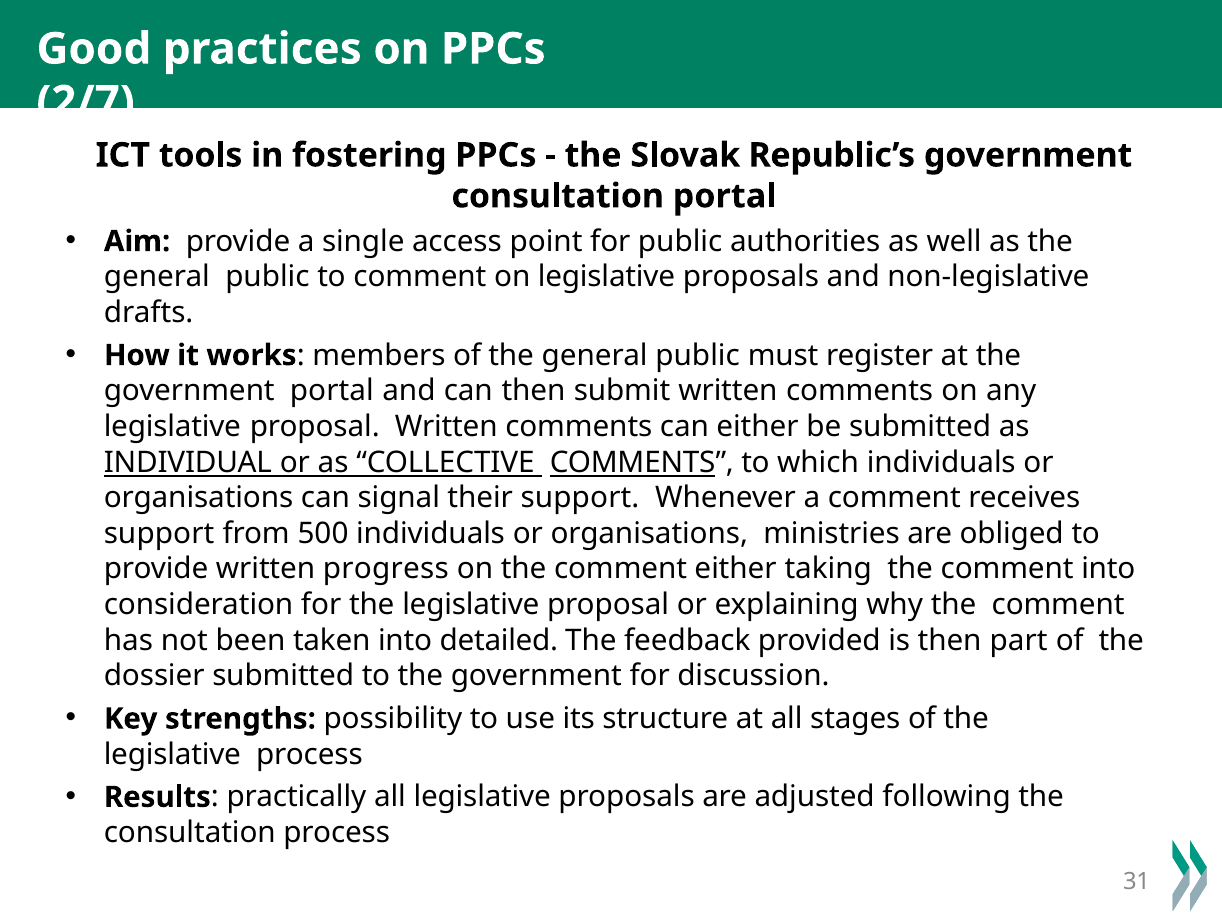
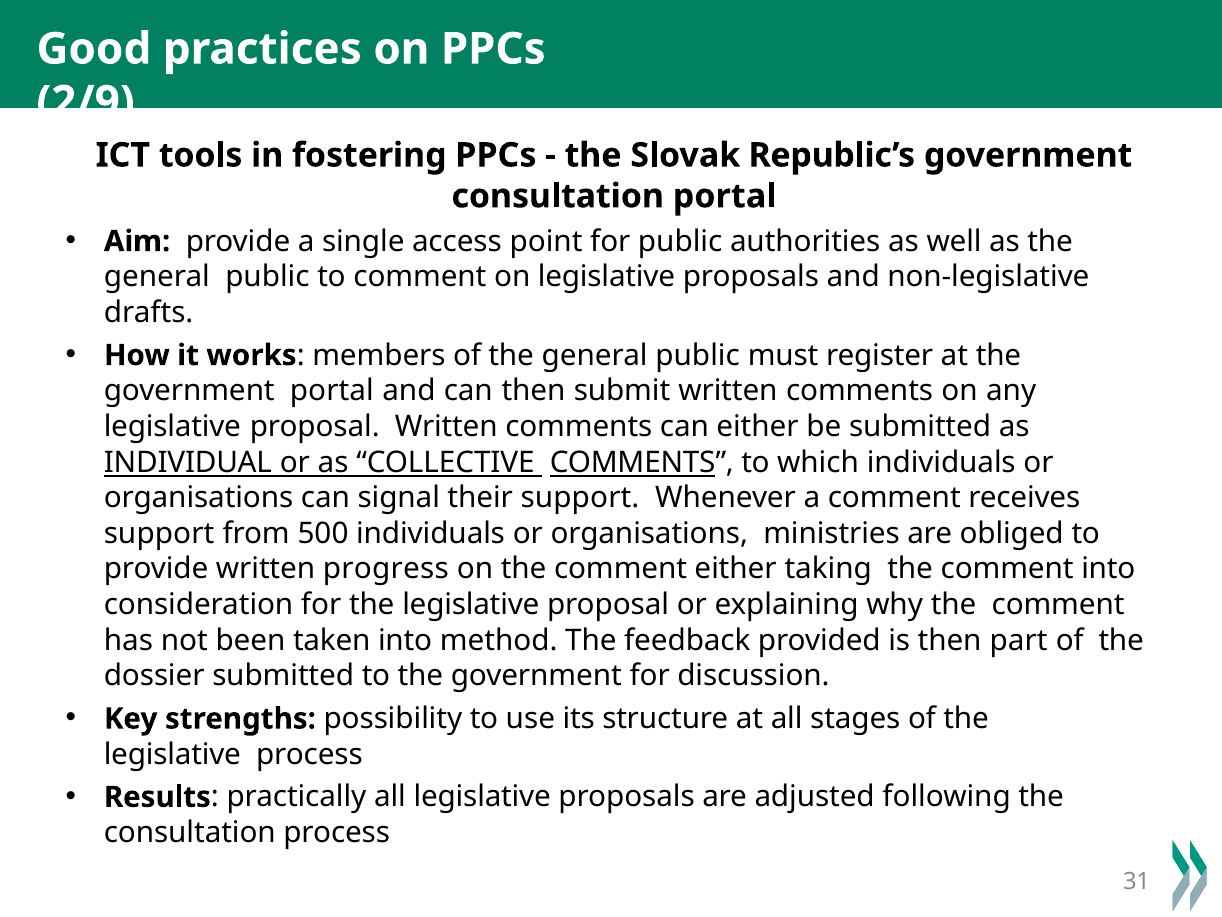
2/7: 2/7 -> 2/9
detailed: detailed -> method
